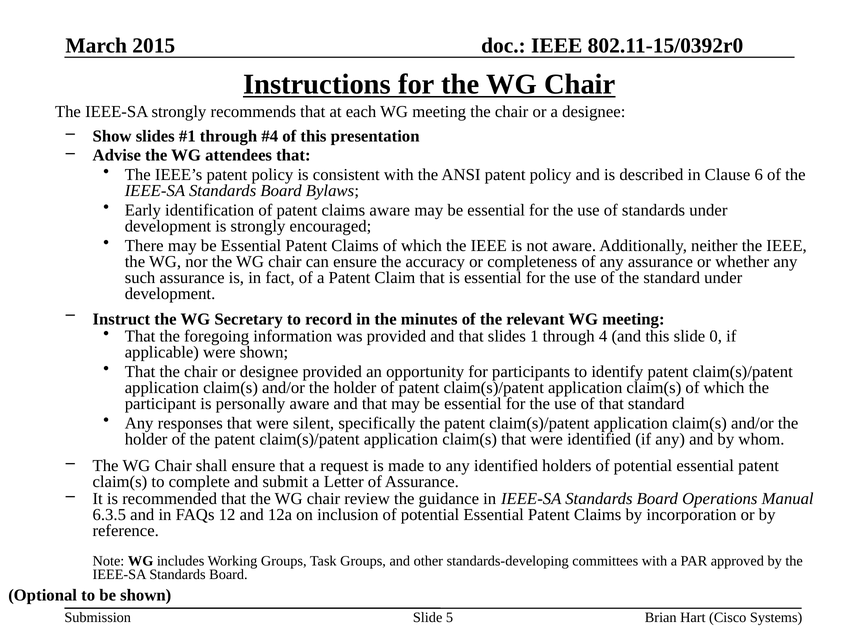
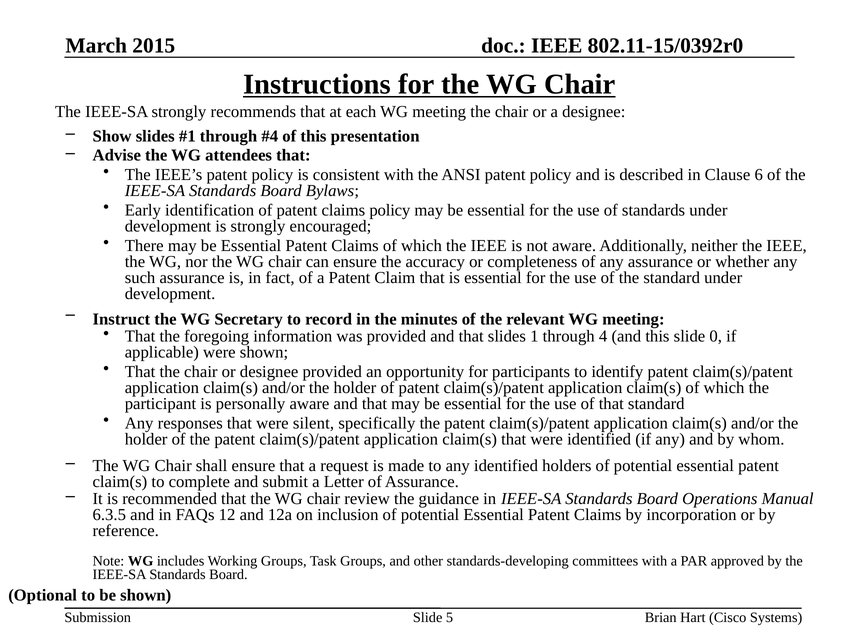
claims aware: aware -> policy
